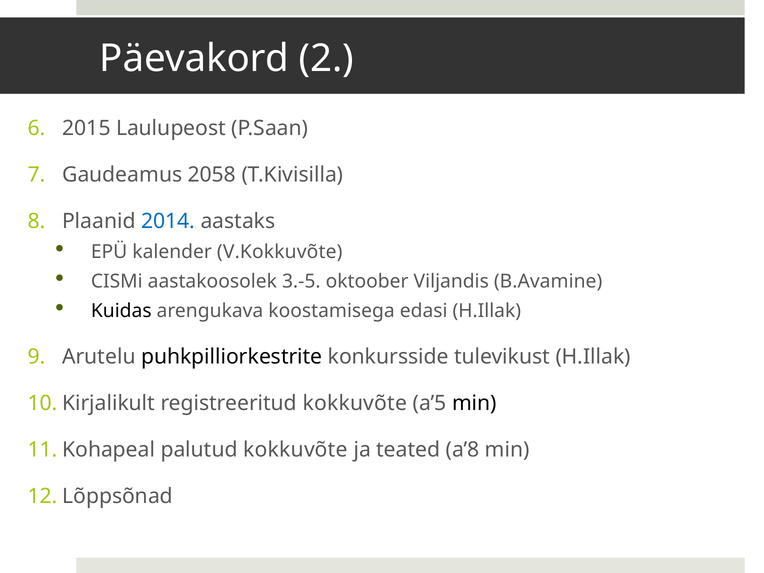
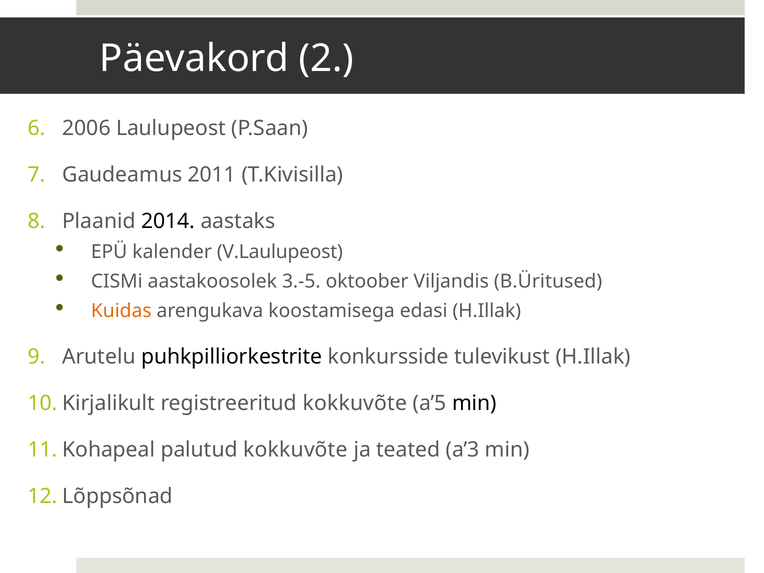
2015: 2015 -> 2006
2058: 2058 -> 2011
2014 colour: blue -> black
V.Kokkuvõte: V.Kokkuvõte -> V.Laulupeost
B.Avamine: B.Avamine -> B.Üritused
Kuidas colour: black -> orange
a’8: a’8 -> a’3
